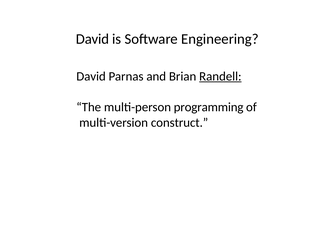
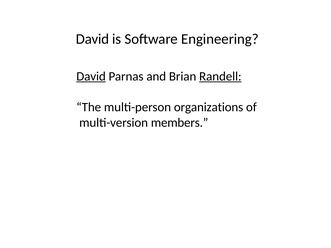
David at (91, 76) underline: none -> present
programming: programming -> organizations
construct: construct -> members
